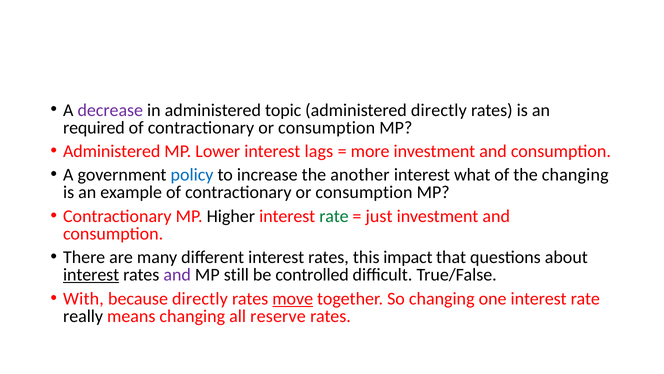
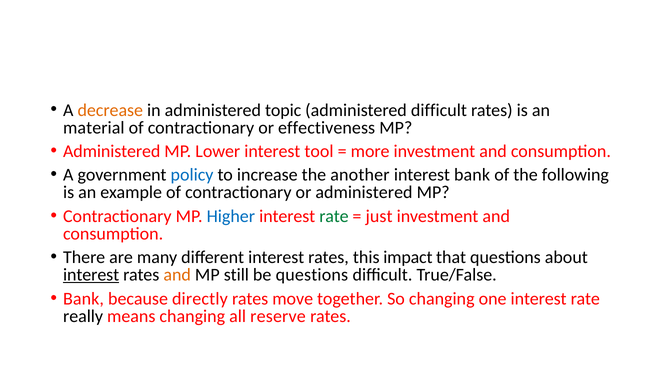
decrease colour: purple -> orange
administered directly: directly -> difficult
required: required -> material
consumption at (327, 127): consumption -> effectiveness
lags: lags -> tool
interest what: what -> bank
the changing: changing -> following
consumption at (364, 192): consumption -> administered
Higher colour: black -> blue
and at (177, 275) colour: purple -> orange
be controlled: controlled -> questions
With at (83, 298): With -> Bank
move underline: present -> none
